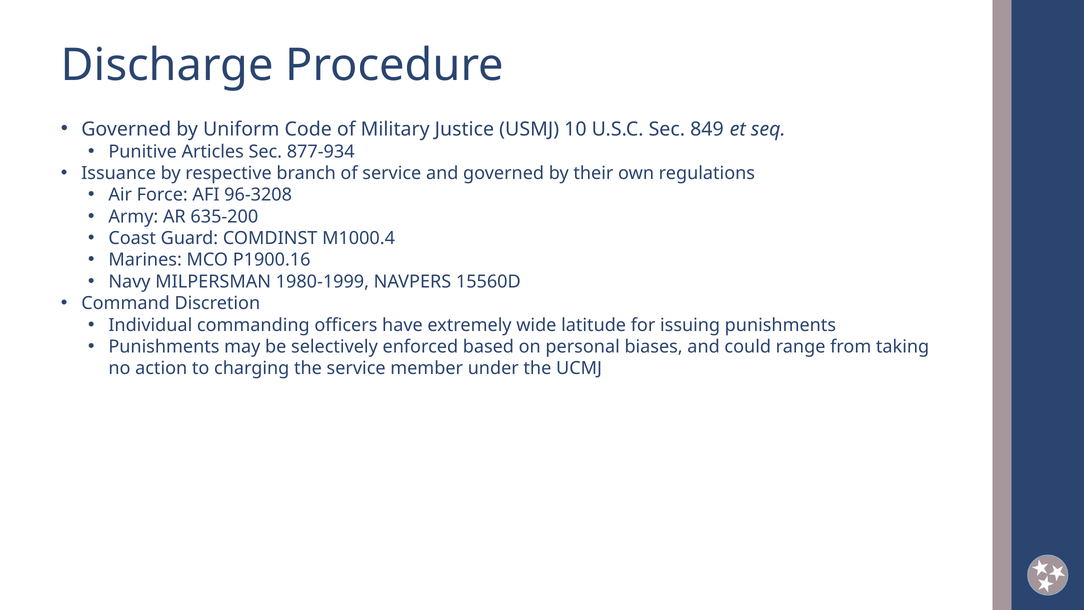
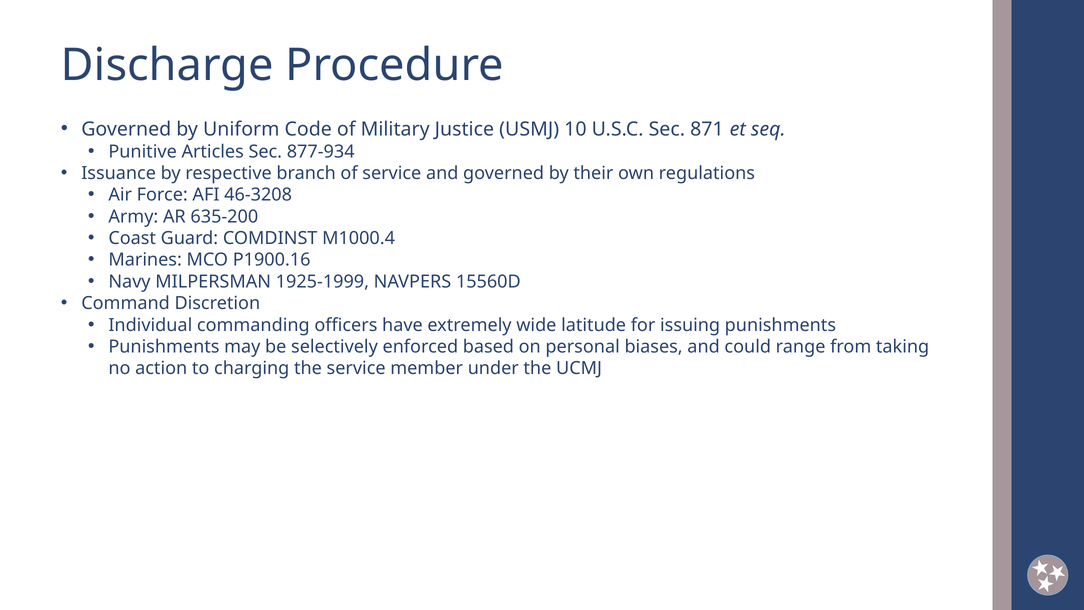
849: 849 -> 871
96-3208: 96-3208 -> 46-3208
1980-1999: 1980-1999 -> 1925-1999
